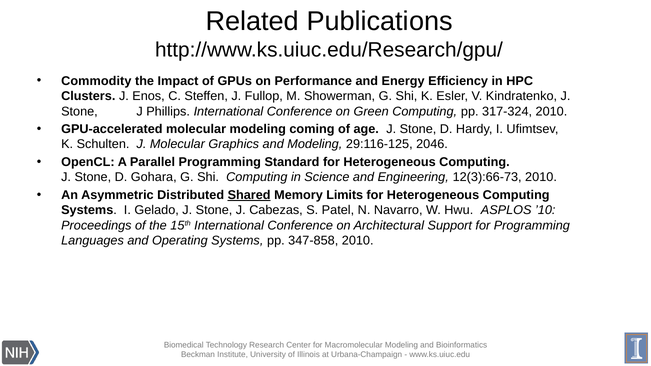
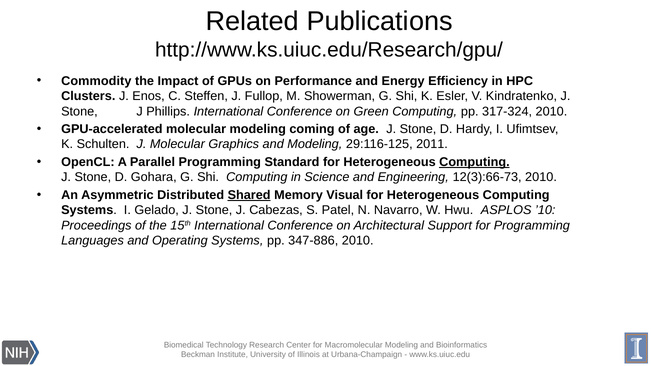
2046: 2046 -> 2011
Computing at (474, 162) underline: none -> present
Limits: Limits -> Visual
347-858: 347-858 -> 347-886
